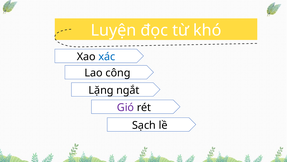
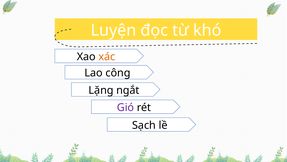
xác colour: blue -> orange
